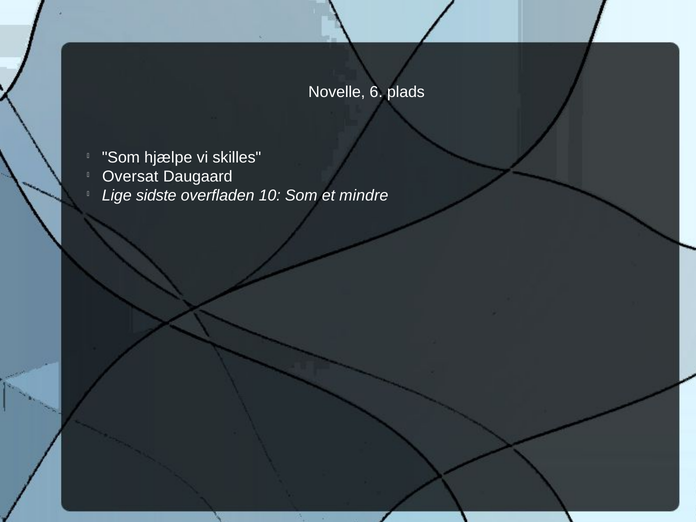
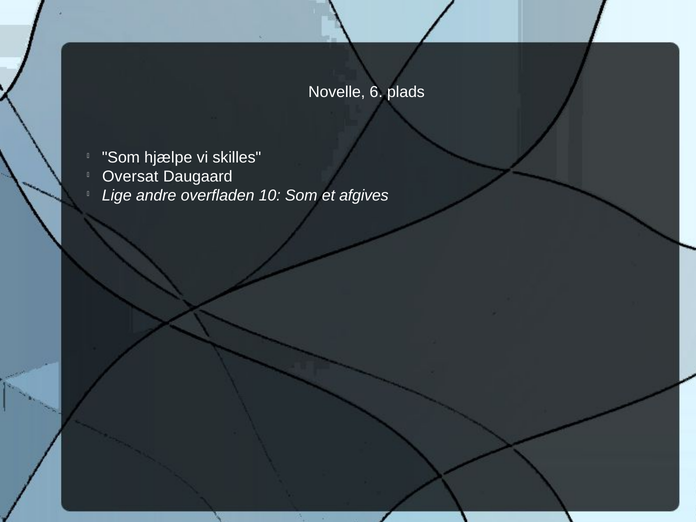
sidste: sidste -> andre
mindre: mindre -> afgives
